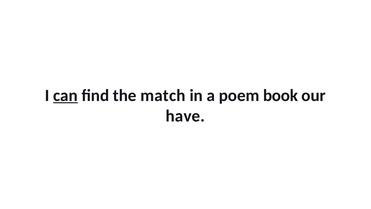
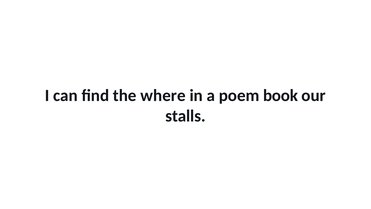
can underline: present -> none
match: match -> where
have: have -> stalls
